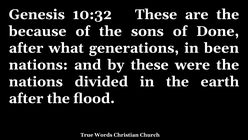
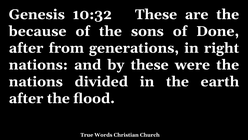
what: what -> from
been: been -> right
